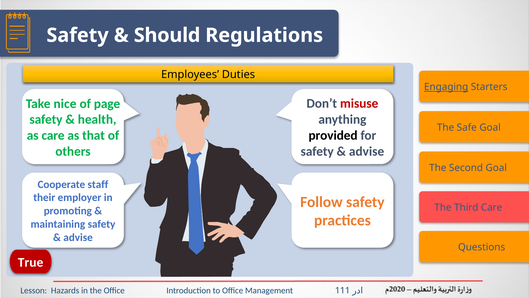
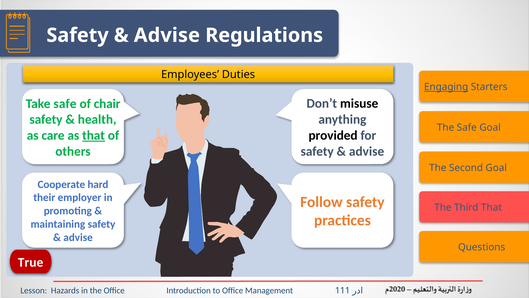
Should at (167, 35): Should -> Advise
misuse colour: red -> black
Take nice: nice -> safe
page: page -> chair
that at (94, 135) underline: none -> present
staff: staff -> hard
Third Care: Care -> That
